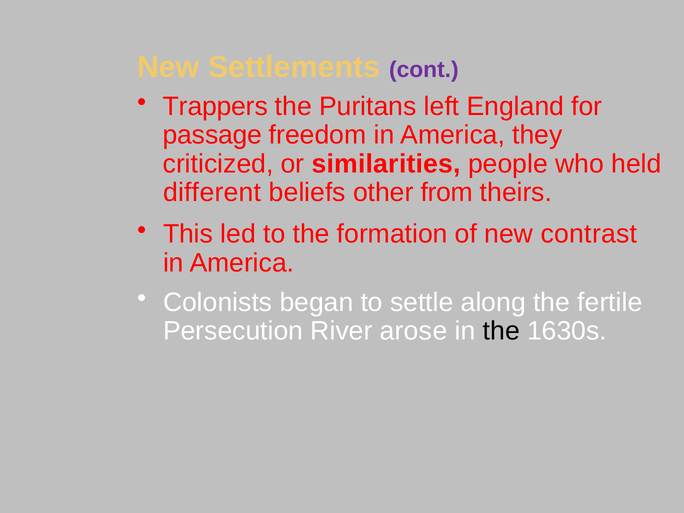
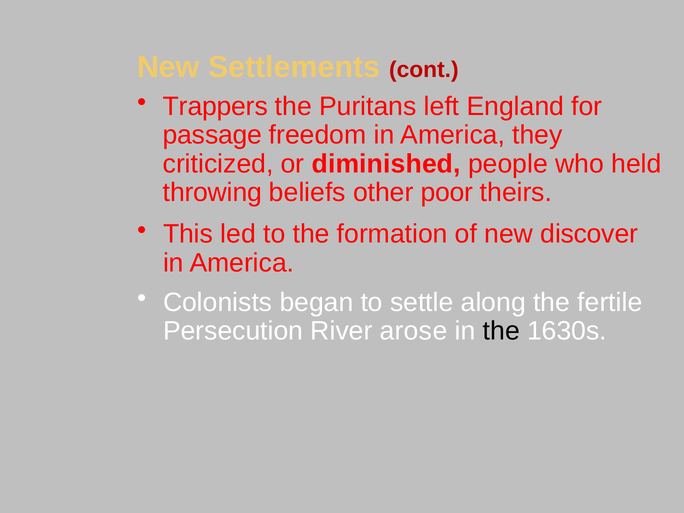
cont colour: purple -> red
similarities: similarities -> diminished
different: different -> throwing
from: from -> poor
contrast: contrast -> discover
